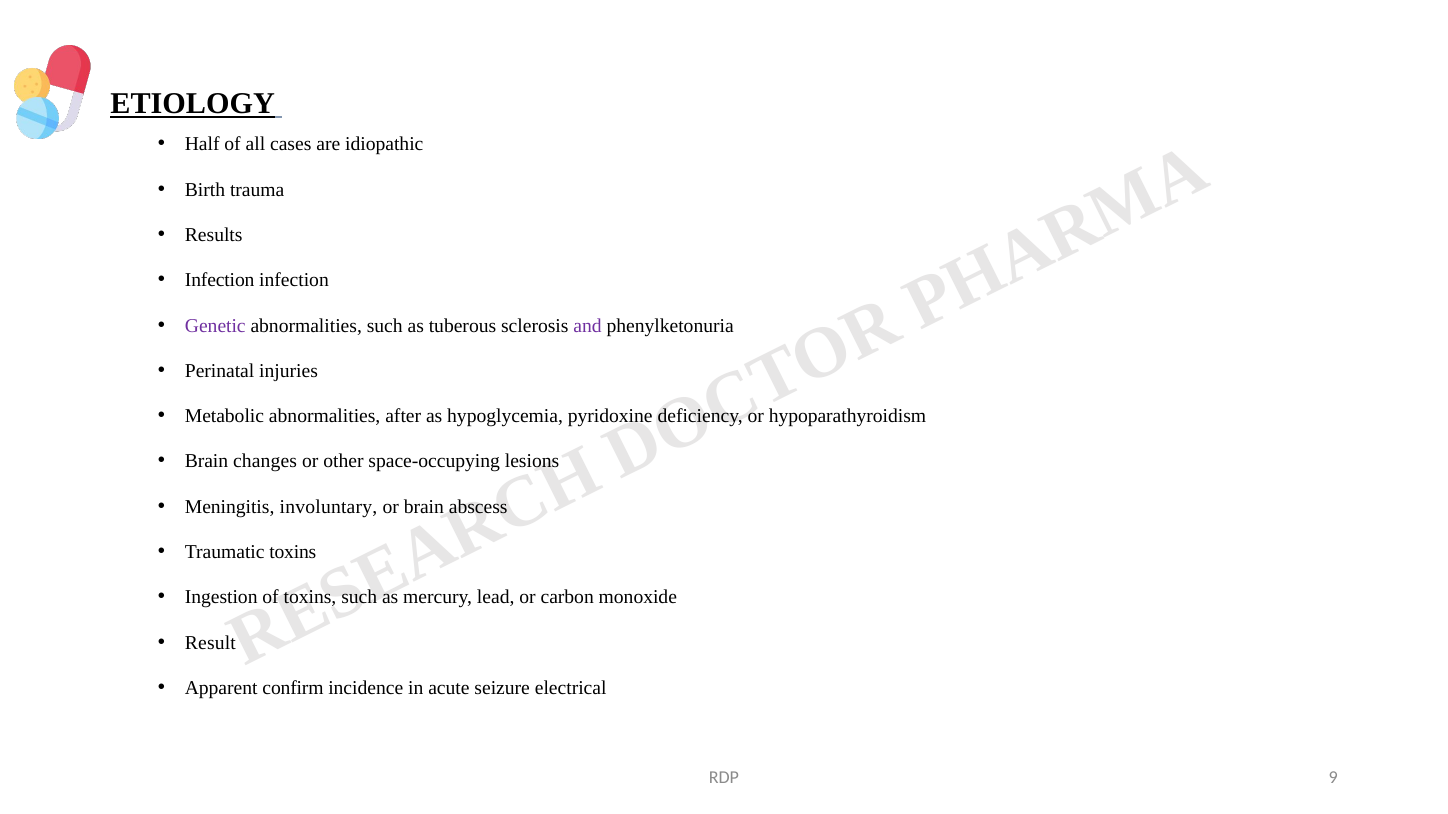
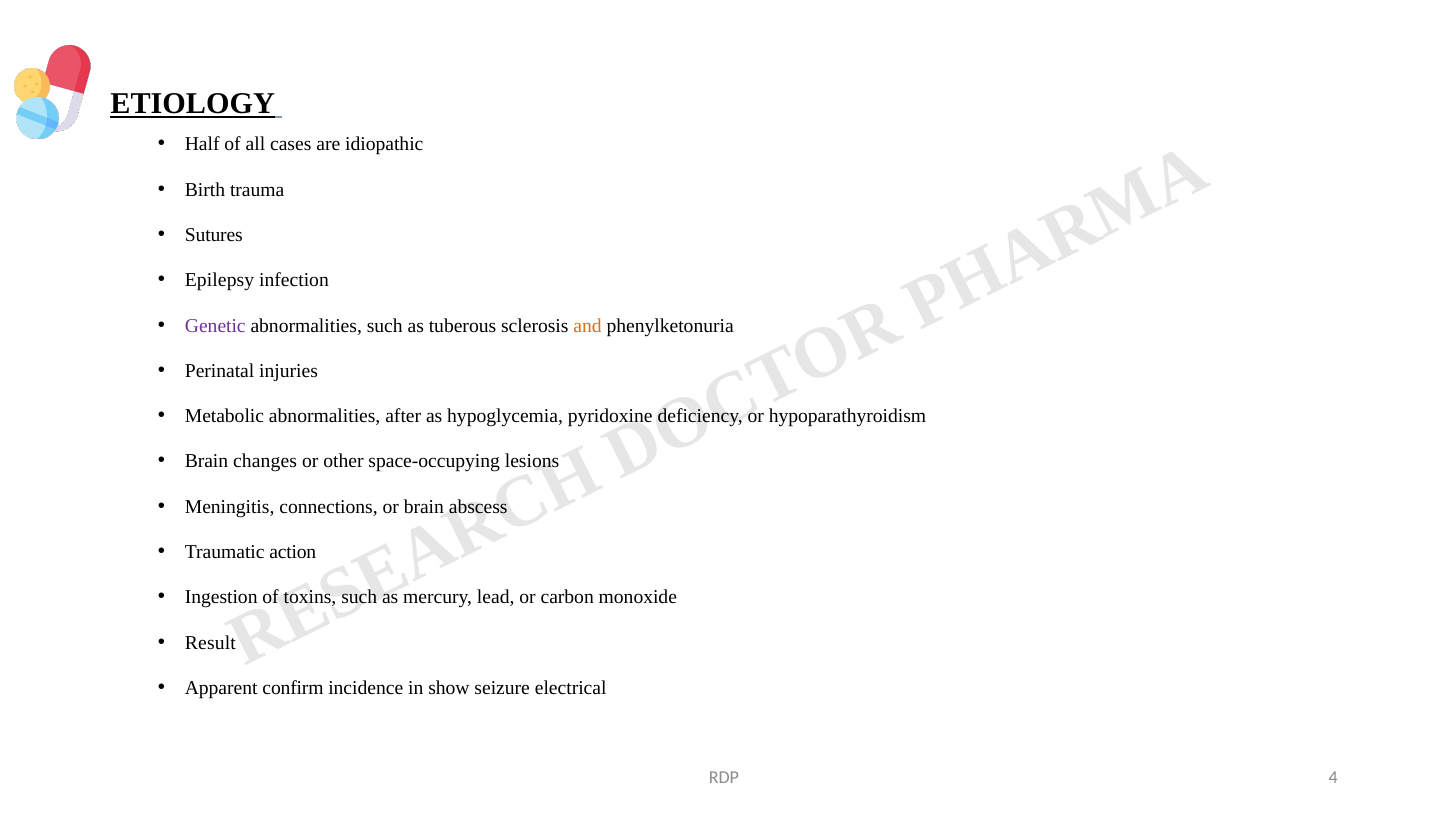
Results: Results -> Sutures
Infection at (220, 280): Infection -> Epilepsy
and colour: purple -> orange
involuntary: involuntary -> connections
Traumatic toxins: toxins -> action
acute: acute -> show
9: 9 -> 4
